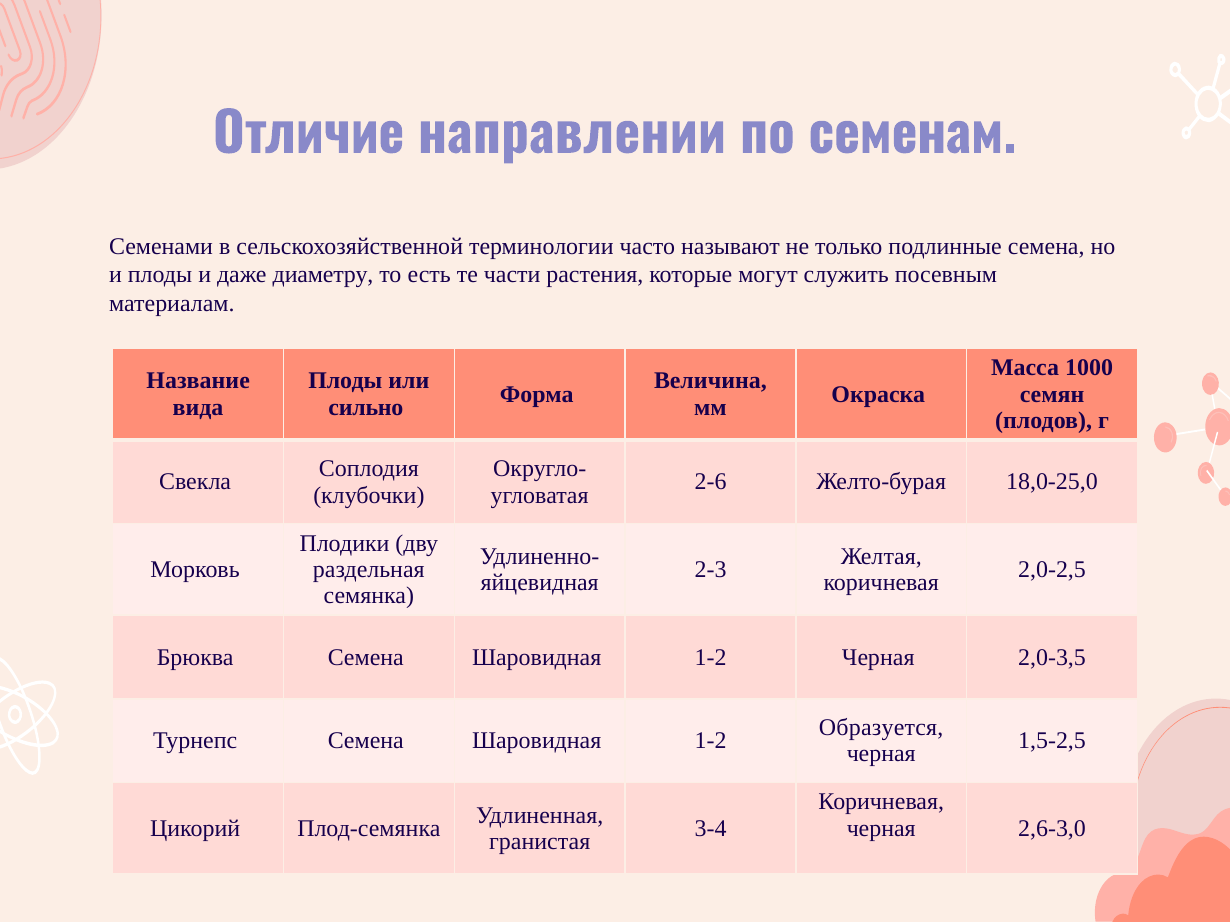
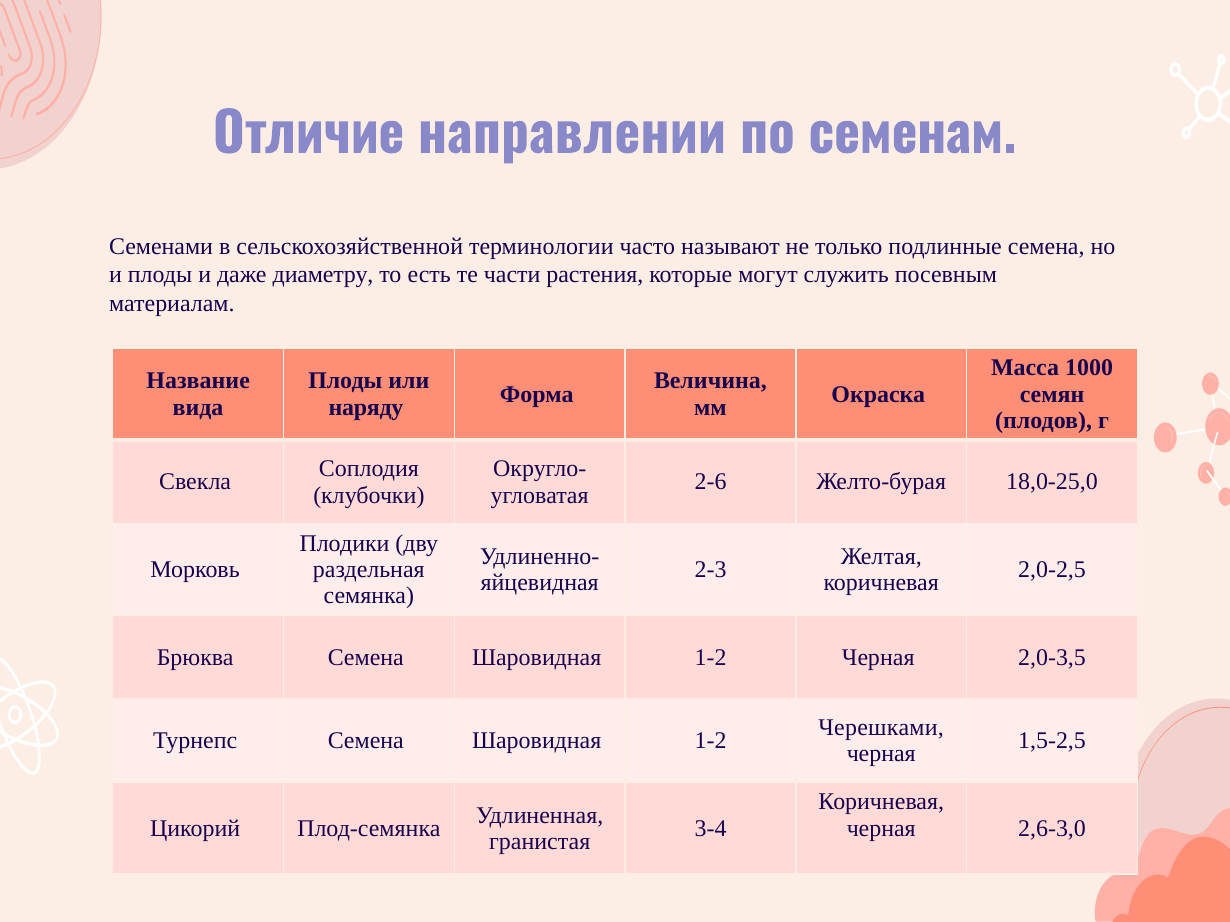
сильно: сильно -> наряду
Образуется: Образуется -> Черешками
